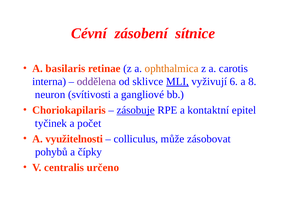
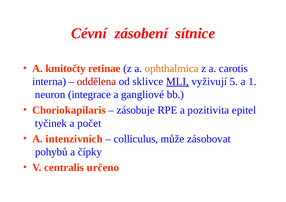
basilaris: basilaris -> kmitočty
oddělena colour: purple -> red
6: 6 -> 5
8: 8 -> 1
svítivosti: svítivosti -> integrace
zásobuje underline: present -> none
kontaktní: kontaktní -> pozitivita
využitelnosti: využitelnosti -> intenzivních
